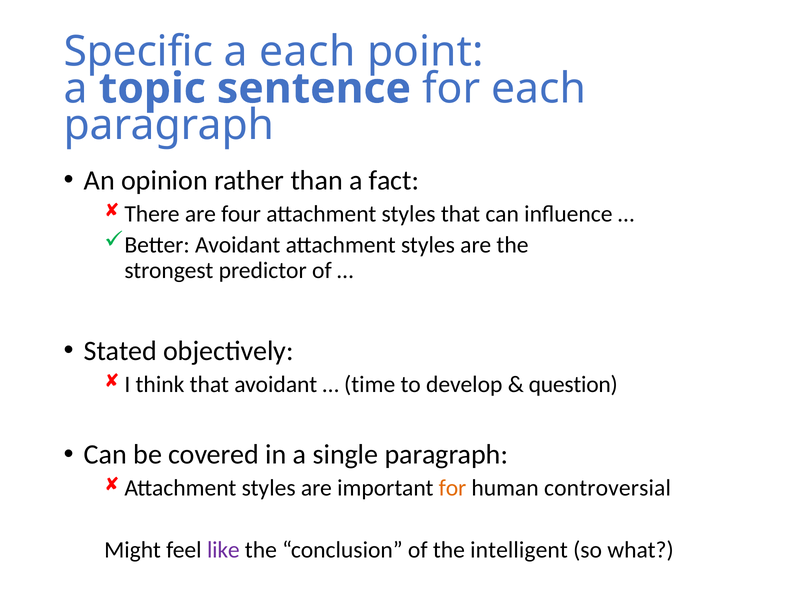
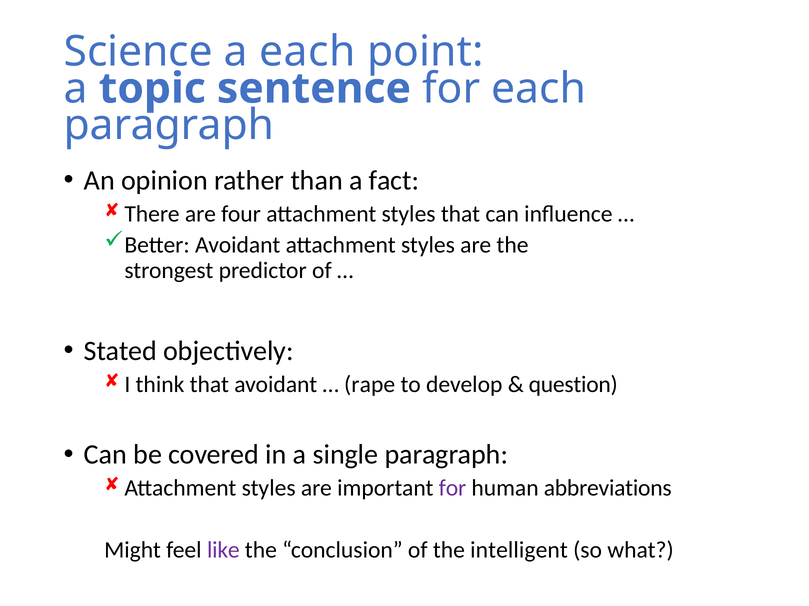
Specific: Specific -> Science
time: time -> rape
for at (452, 489) colour: orange -> purple
controversial: controversial -> abbreviations
